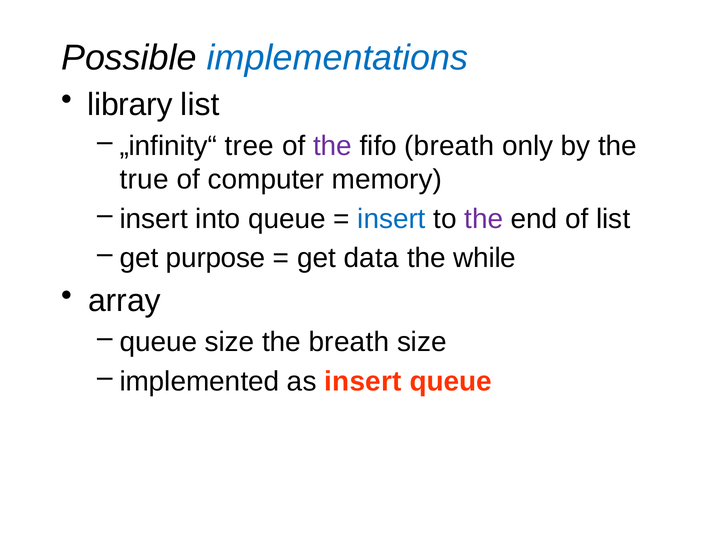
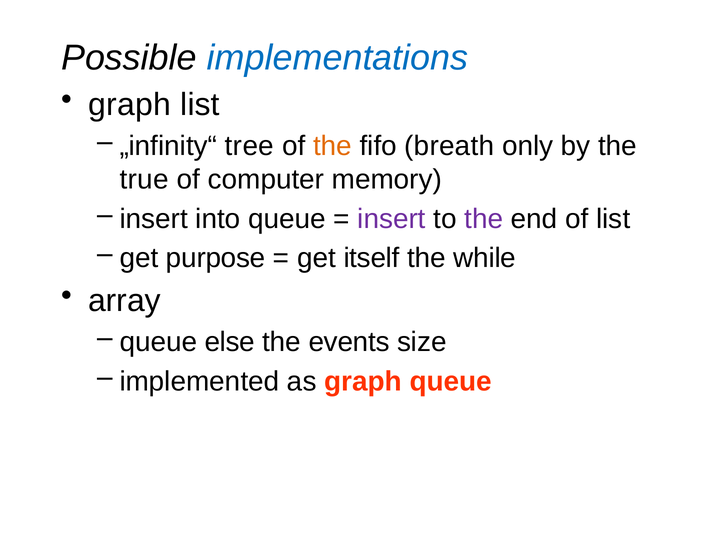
library at (130, 104): library -> graph
the at (332, 146) colour: purple -> orange
insert at (392, 219) colour: blue -> purple
data: data -> itself
queue size: size -> else
the breath: breath -> events
as insert: insert -> graph
